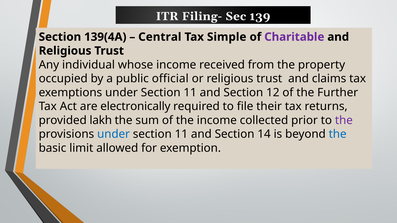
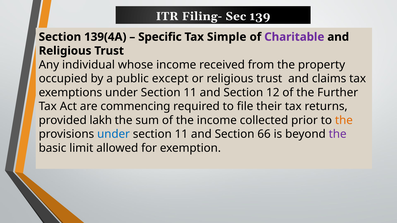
Central: Central -> Specific
official: official -> except
electronically: electronically -> commencing
the at (344, 120) colour: purple -> orange
14: 14 -> 66
the at (338, 134) colour: blue -> purple
